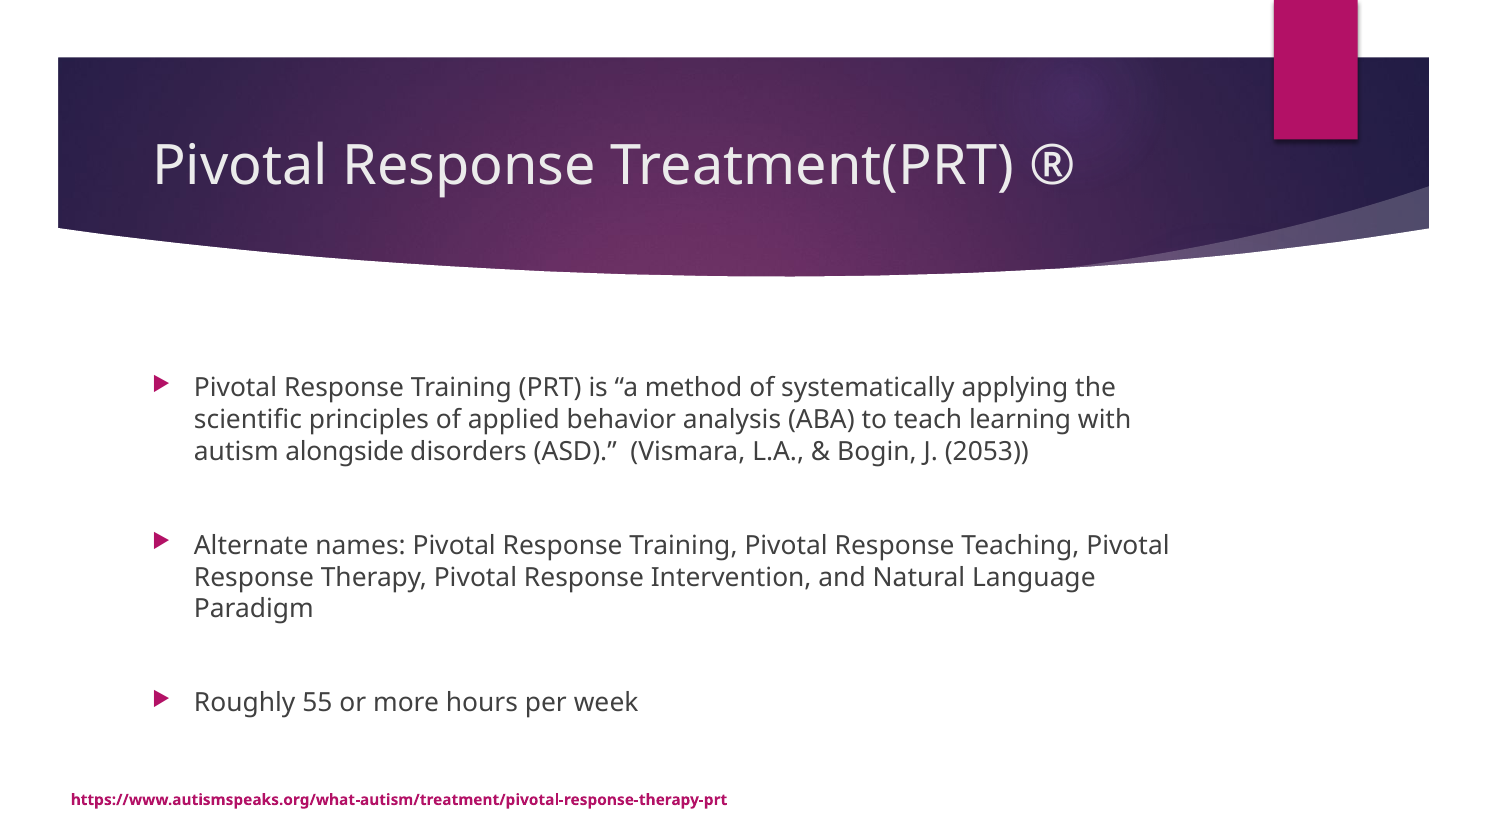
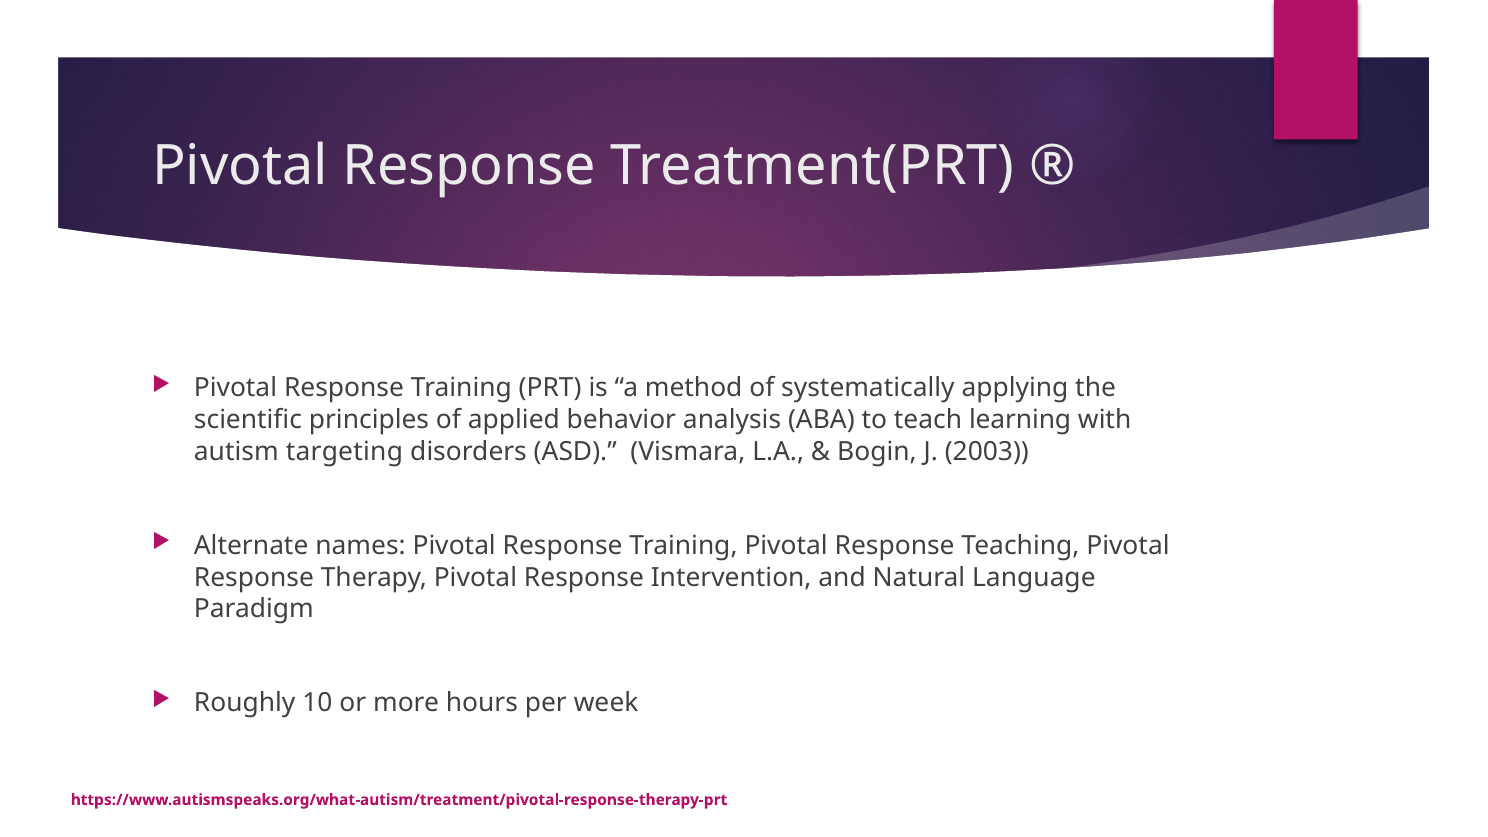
alongside: alongside -> targeting
2053: 2053 -> 2003
55: 55 -> 10
